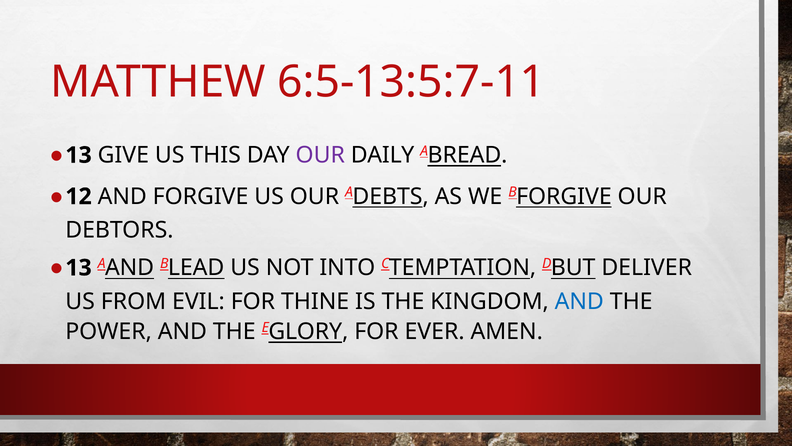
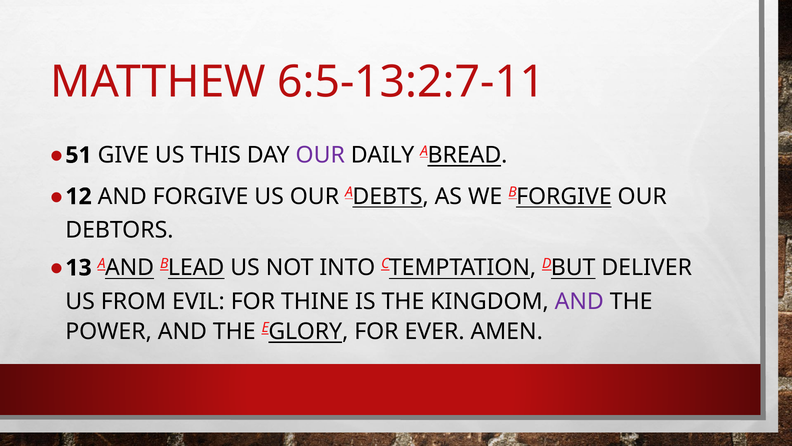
6:5-13:5:7-11: 6:5-13:5:7-11 -> 6:5-13:2:7-11
13 at (79, 155): 13 -> 51
AND at (579, 301) colour: blue -> purple
